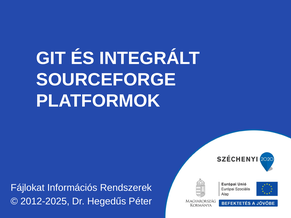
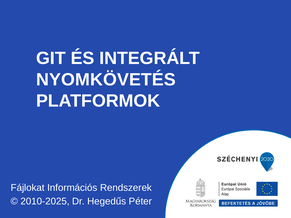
SOURCEFORGE: SOURCEFORGE -> NYOMKÖVETÉS
2012-2025: 2012-2025 -> 2010-2025
